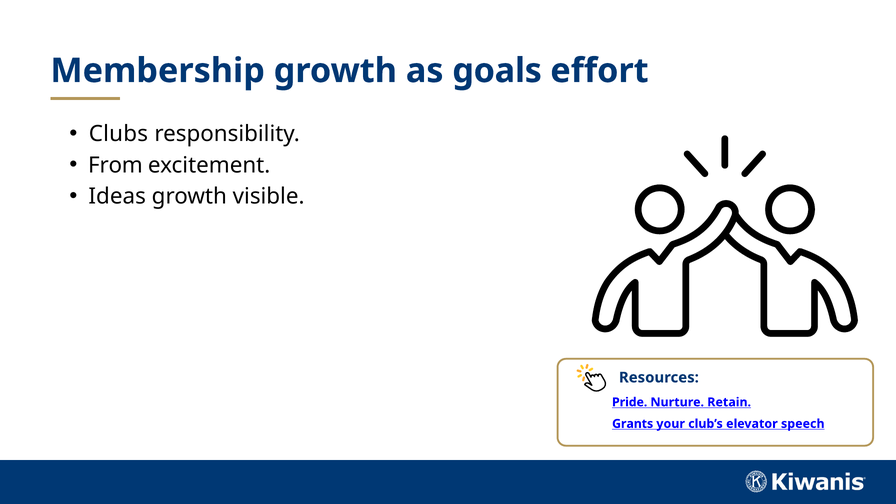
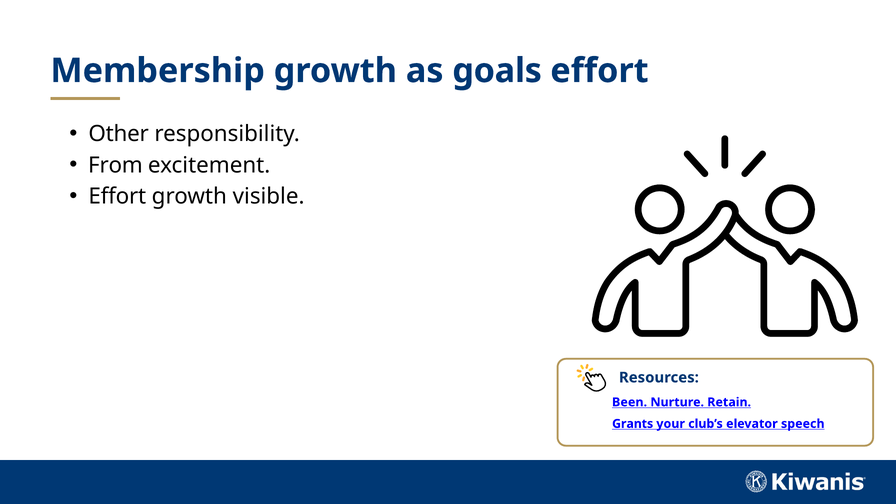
Clubs: Clubs -> Other
Ideas at (117, 197): Ideas -> Effort
Pride: Pride -> Been
